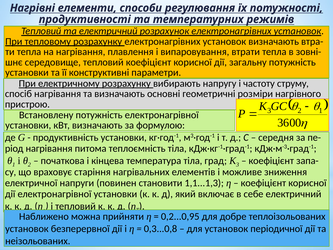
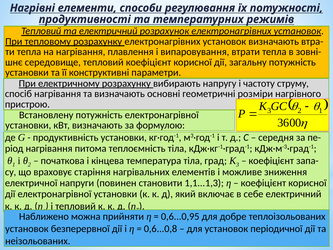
0,2...0,95: 0,2...0,95 -> 0,6...0,95
0,3...0,8: 0,3...0,8 -> 0,6...0,8
